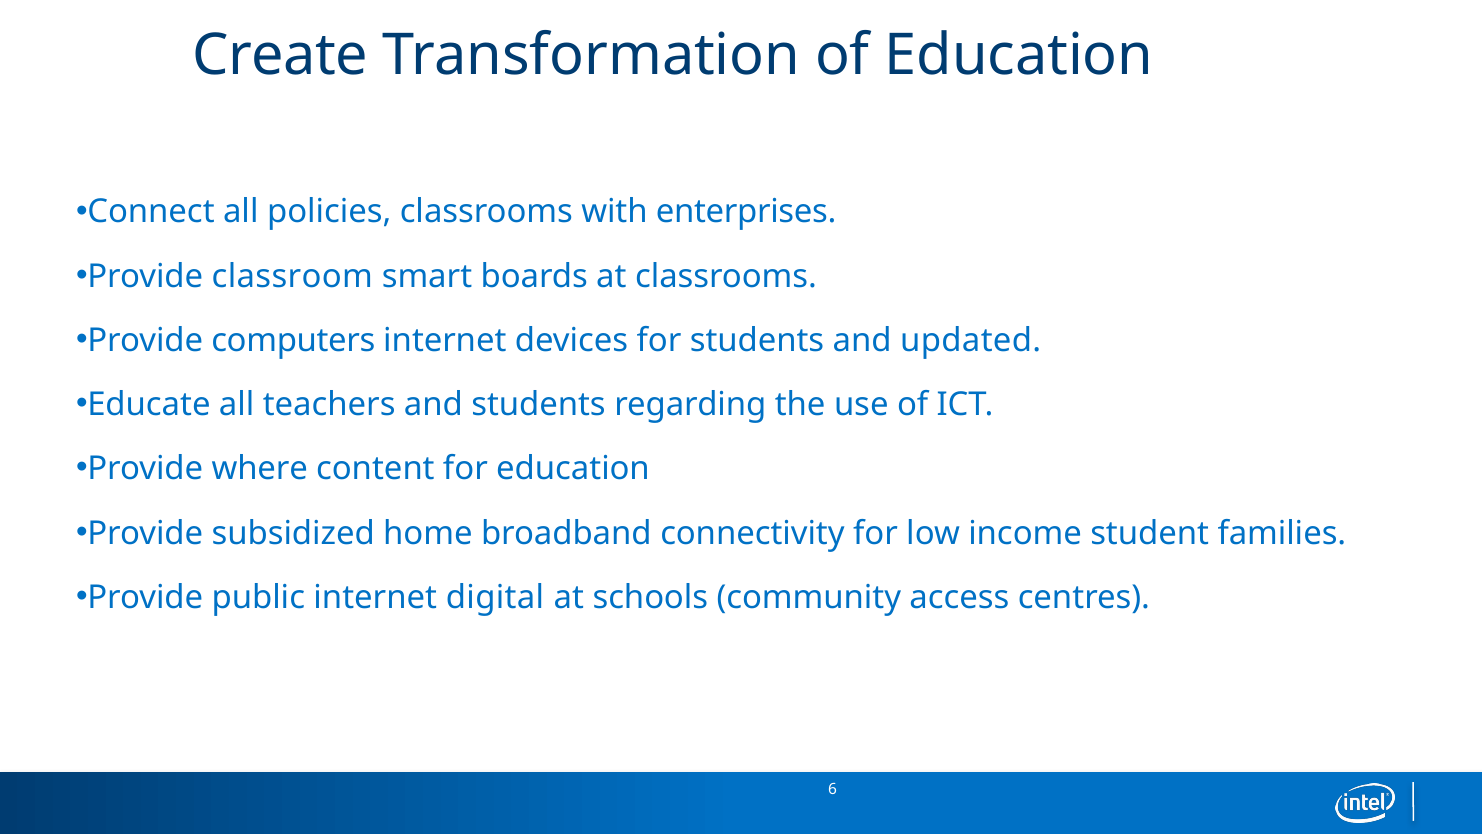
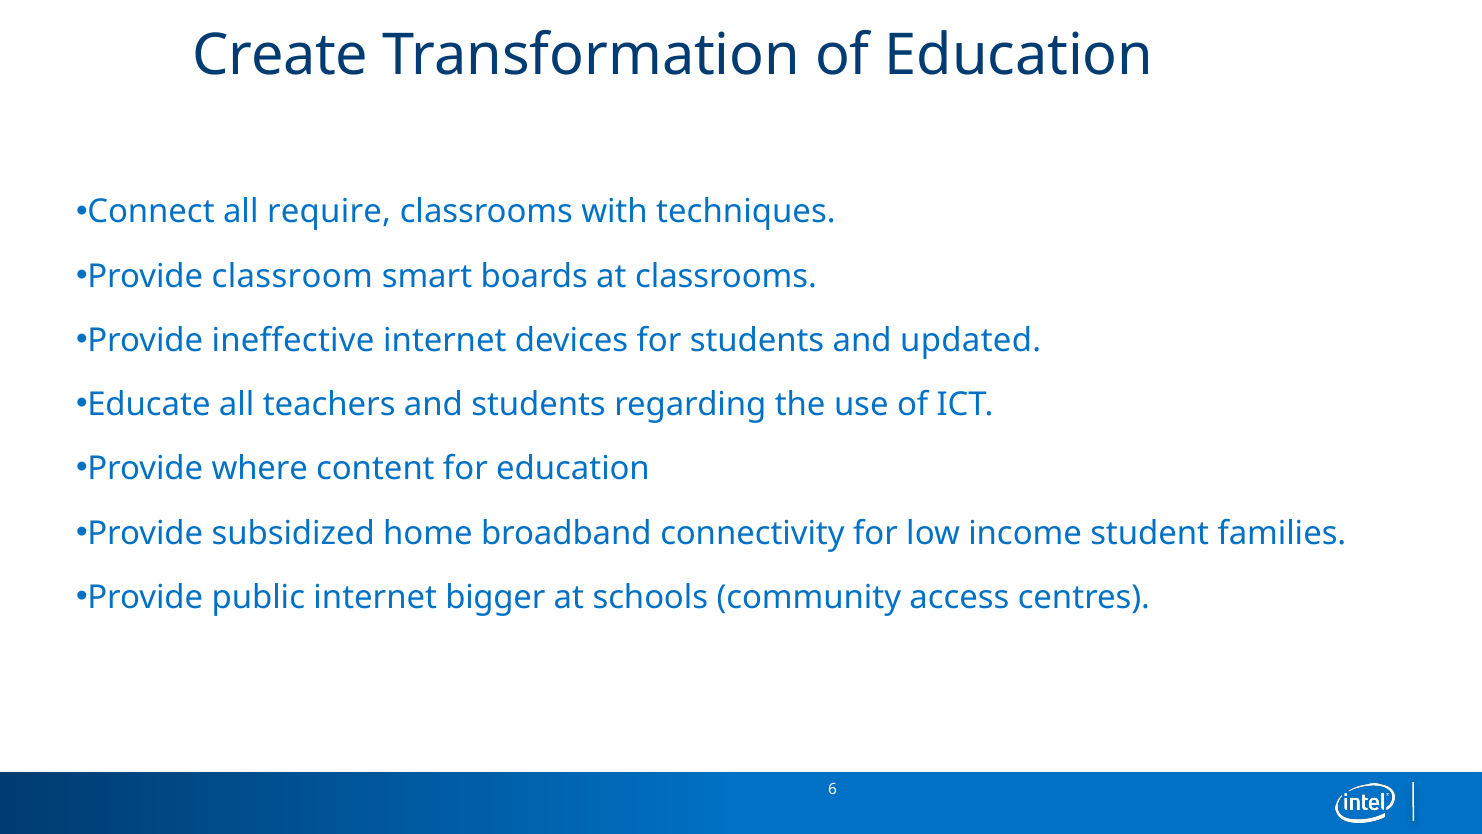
policies: policies -> require
enterprises: enterprises -> techniques
computers: computers -> ineffective
digital: digital -> bigger
